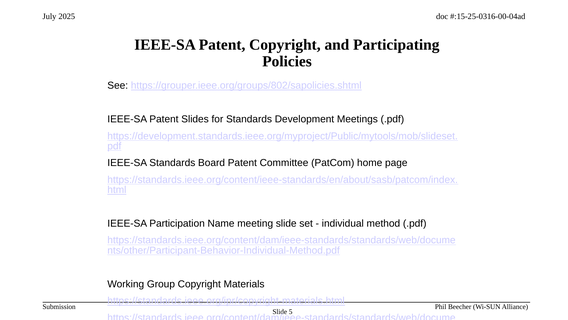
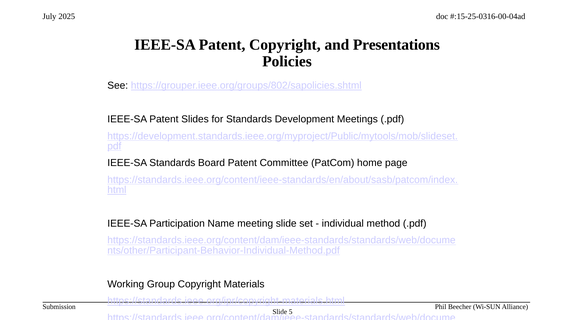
Participating: Participating -> Presentations
